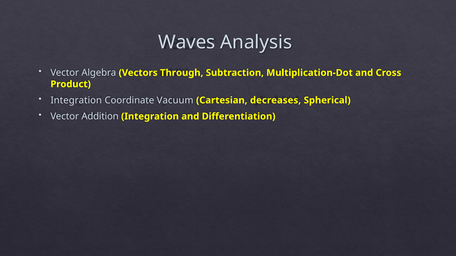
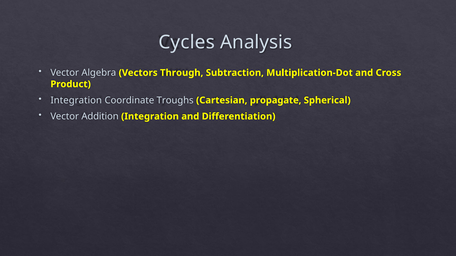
Waves: Waves -> Cycles
Vacuum: Vacuum -> Troughs
decreases: decreases -> propagate
